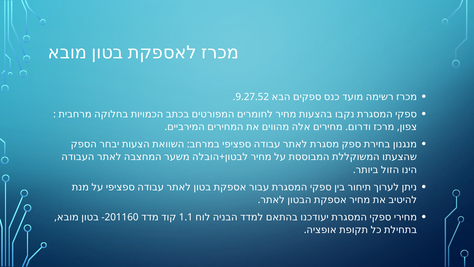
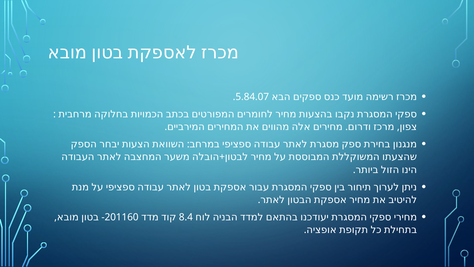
9.27.52: 9.27.52 -> 5.84.07
1.1: 1.1 -> 8.4
